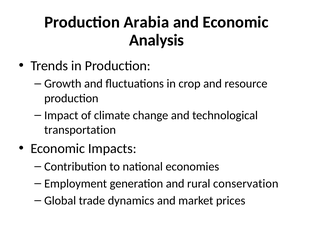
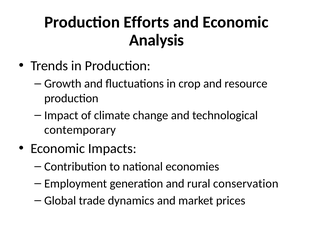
Arabia: Arabia -> Efforts
transportation: transportation -> contemporary
